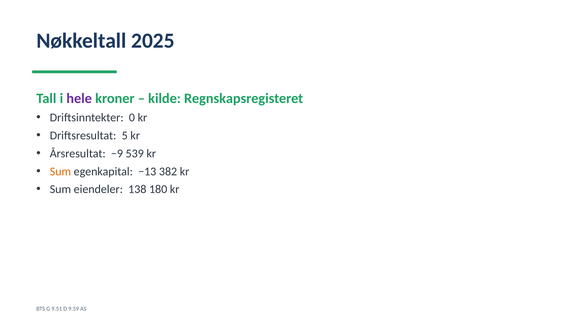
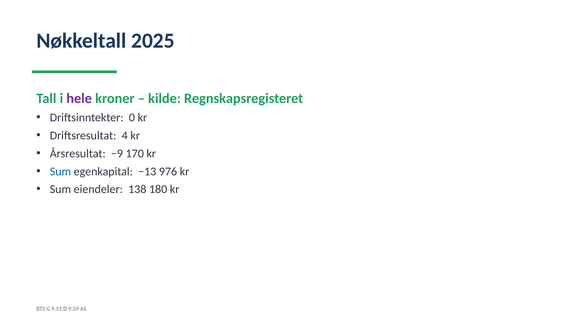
5: 5 -> 4
539: 539 -> 170
Sum at (60, 171) colour: orange -> blue
382: 382 -> 976
